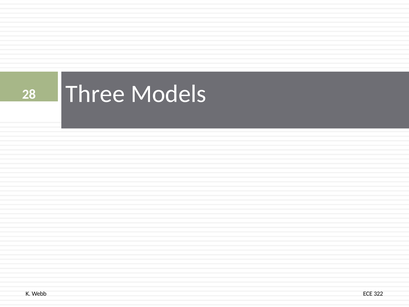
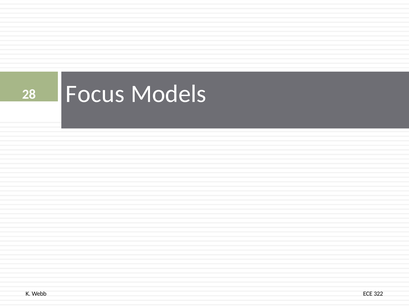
Three: Three -> Focus
